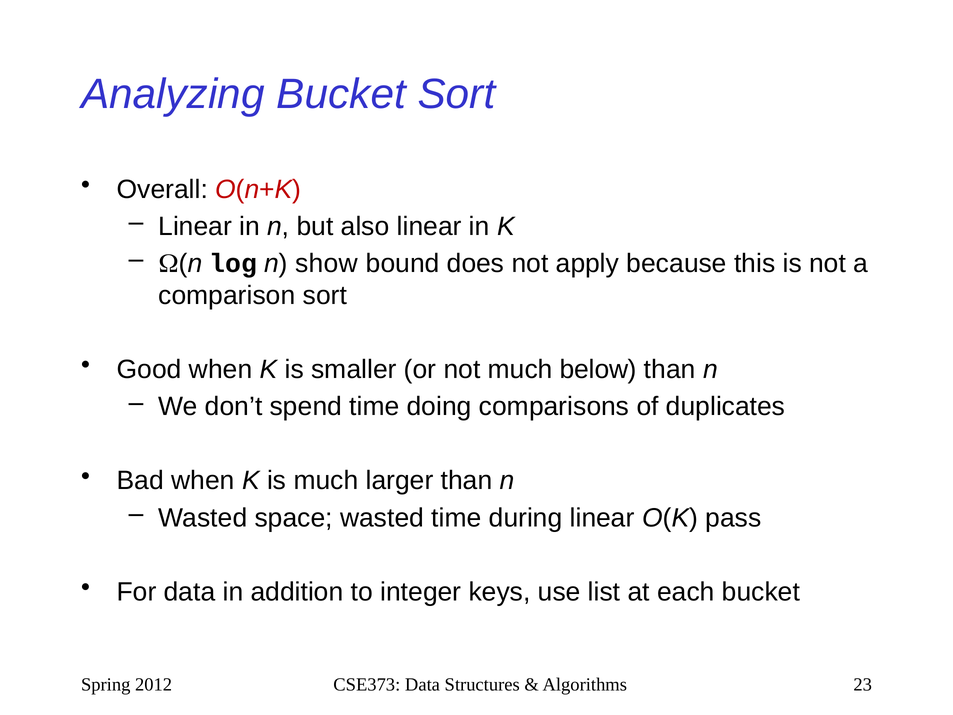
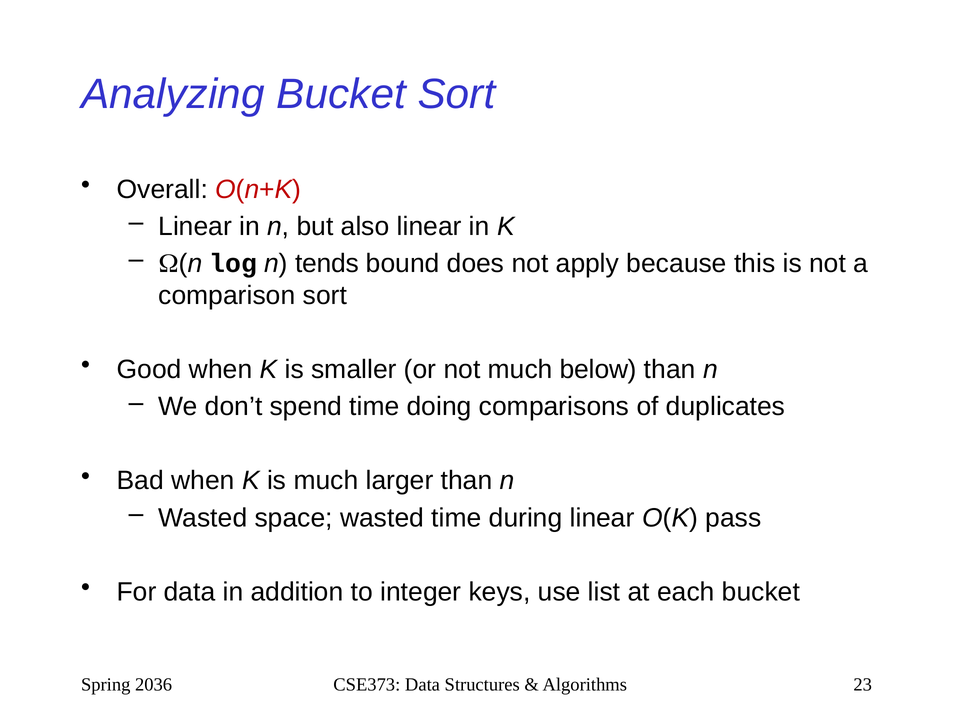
show: show -> tends
2012: 2012 -> 2036
